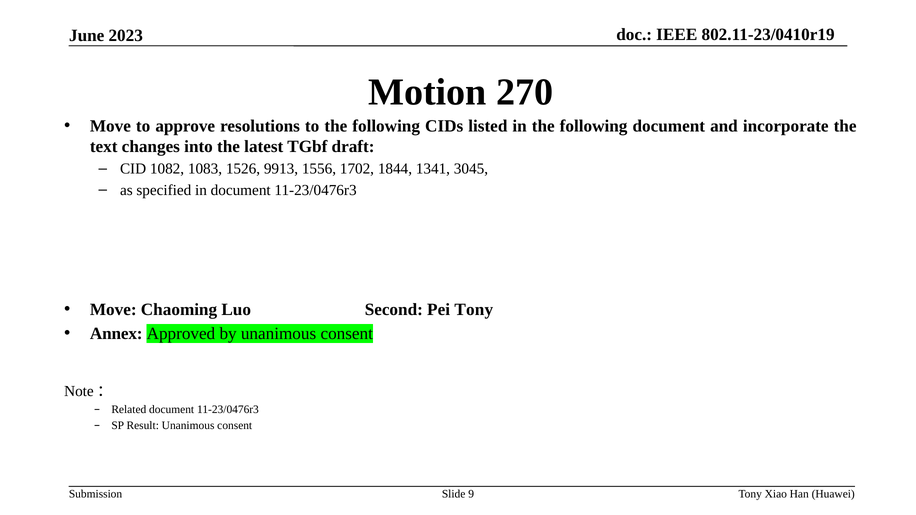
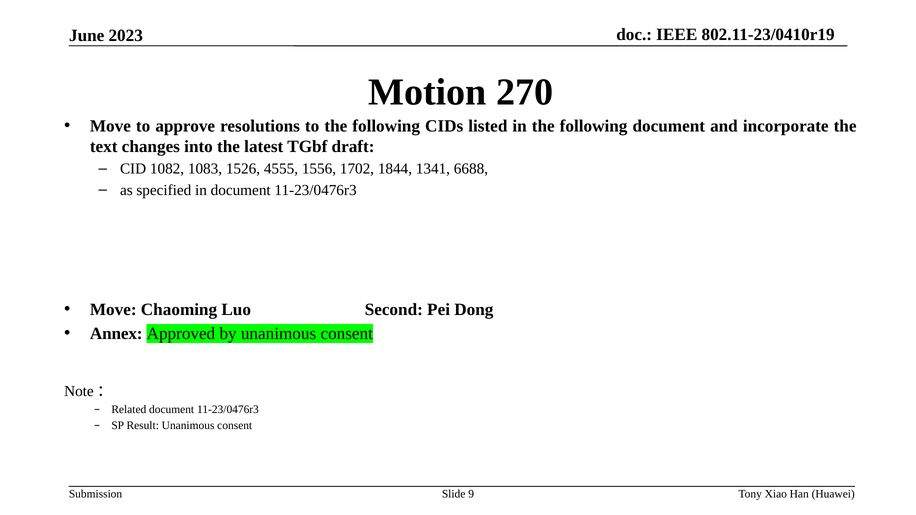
9913: 9913 -> 4555
3045: 3045 -> 6688
Pei Tony: Tony -> Dong
